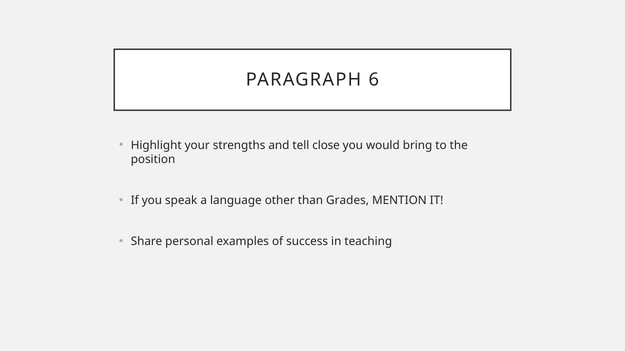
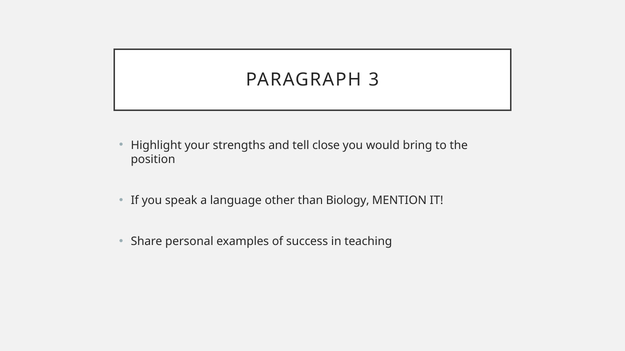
6: 6 -> 3
Grades: Grades -> Biology
